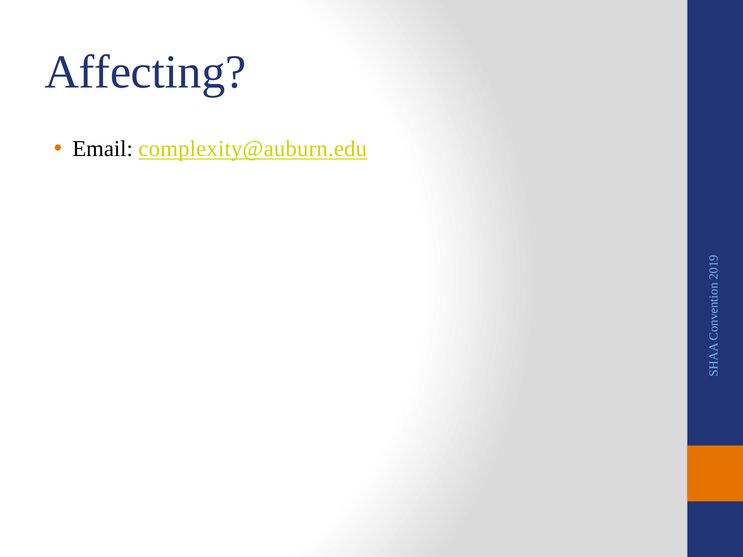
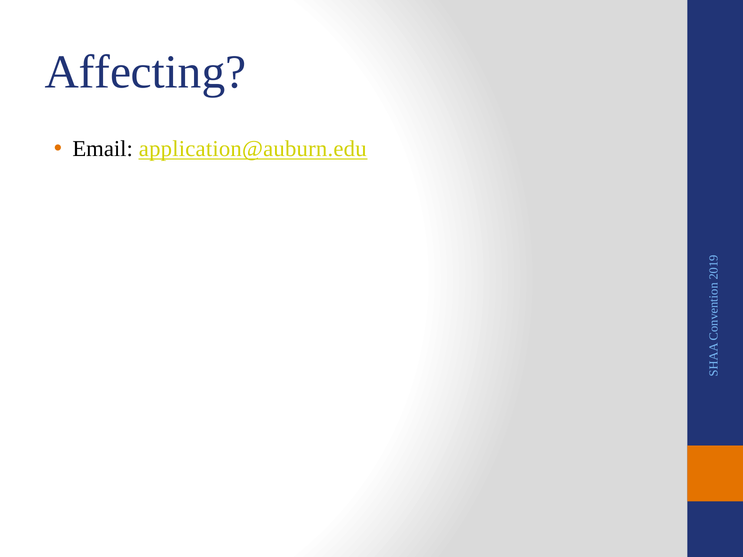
complexity@auburn.edu: complexity@auburn.edu -> application@auburn.edu
